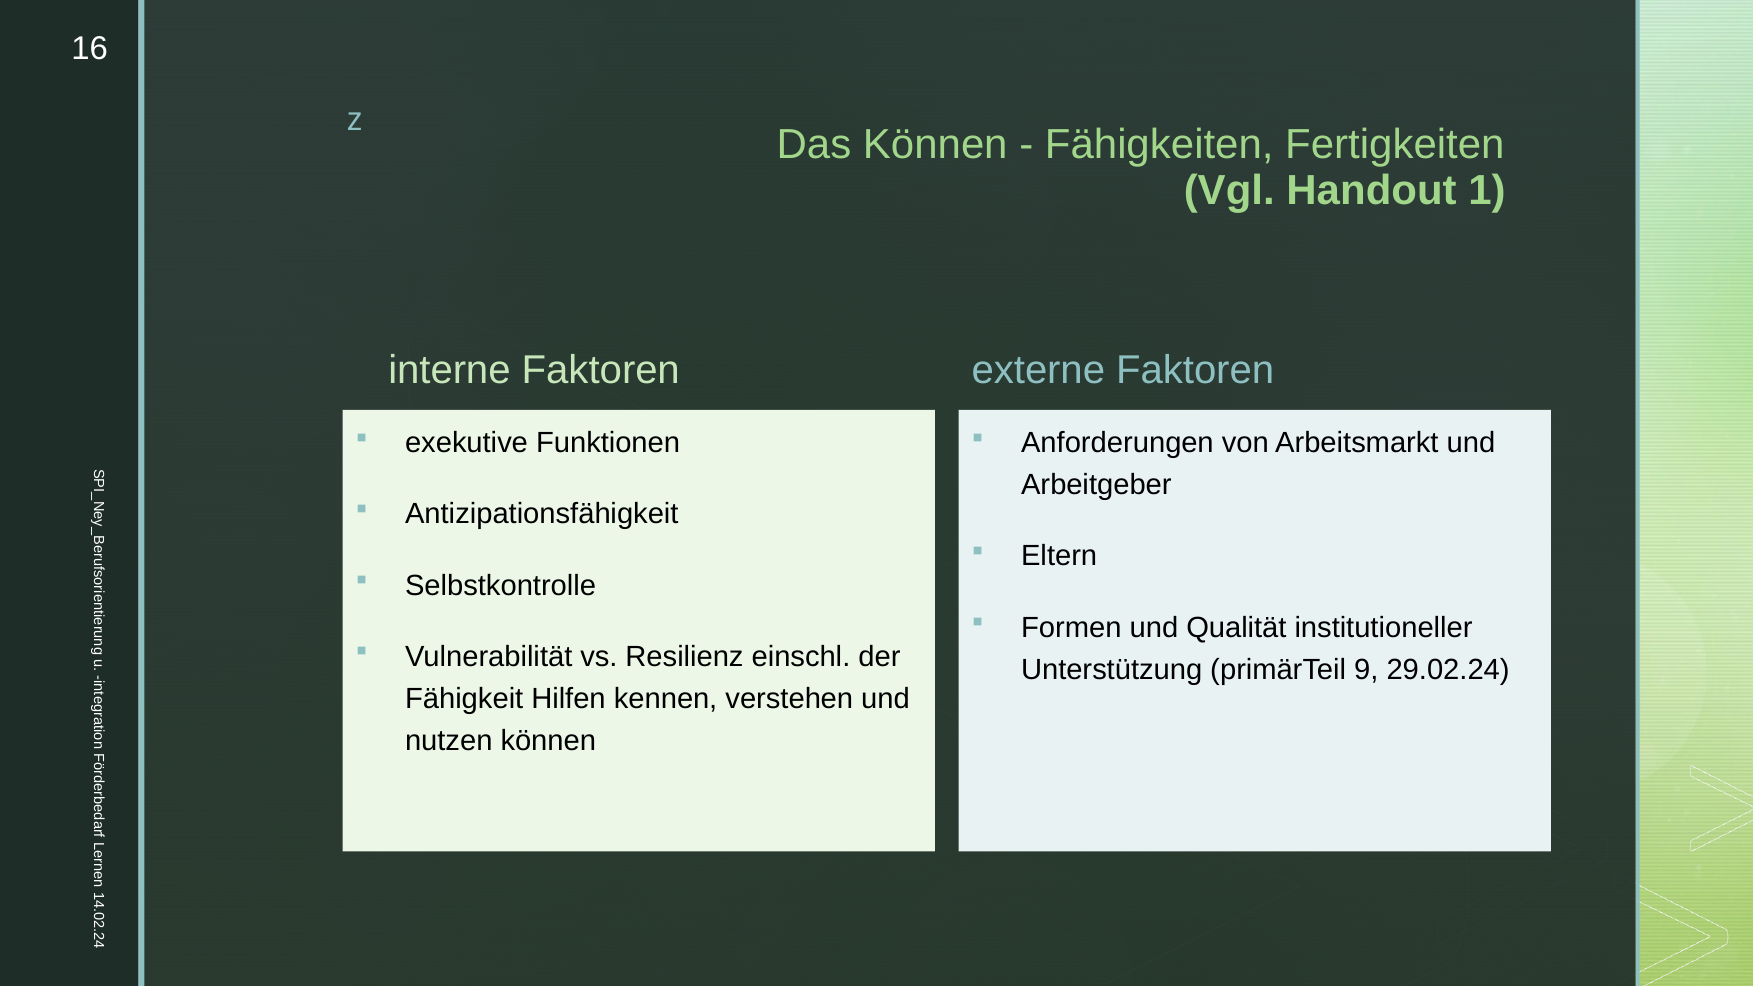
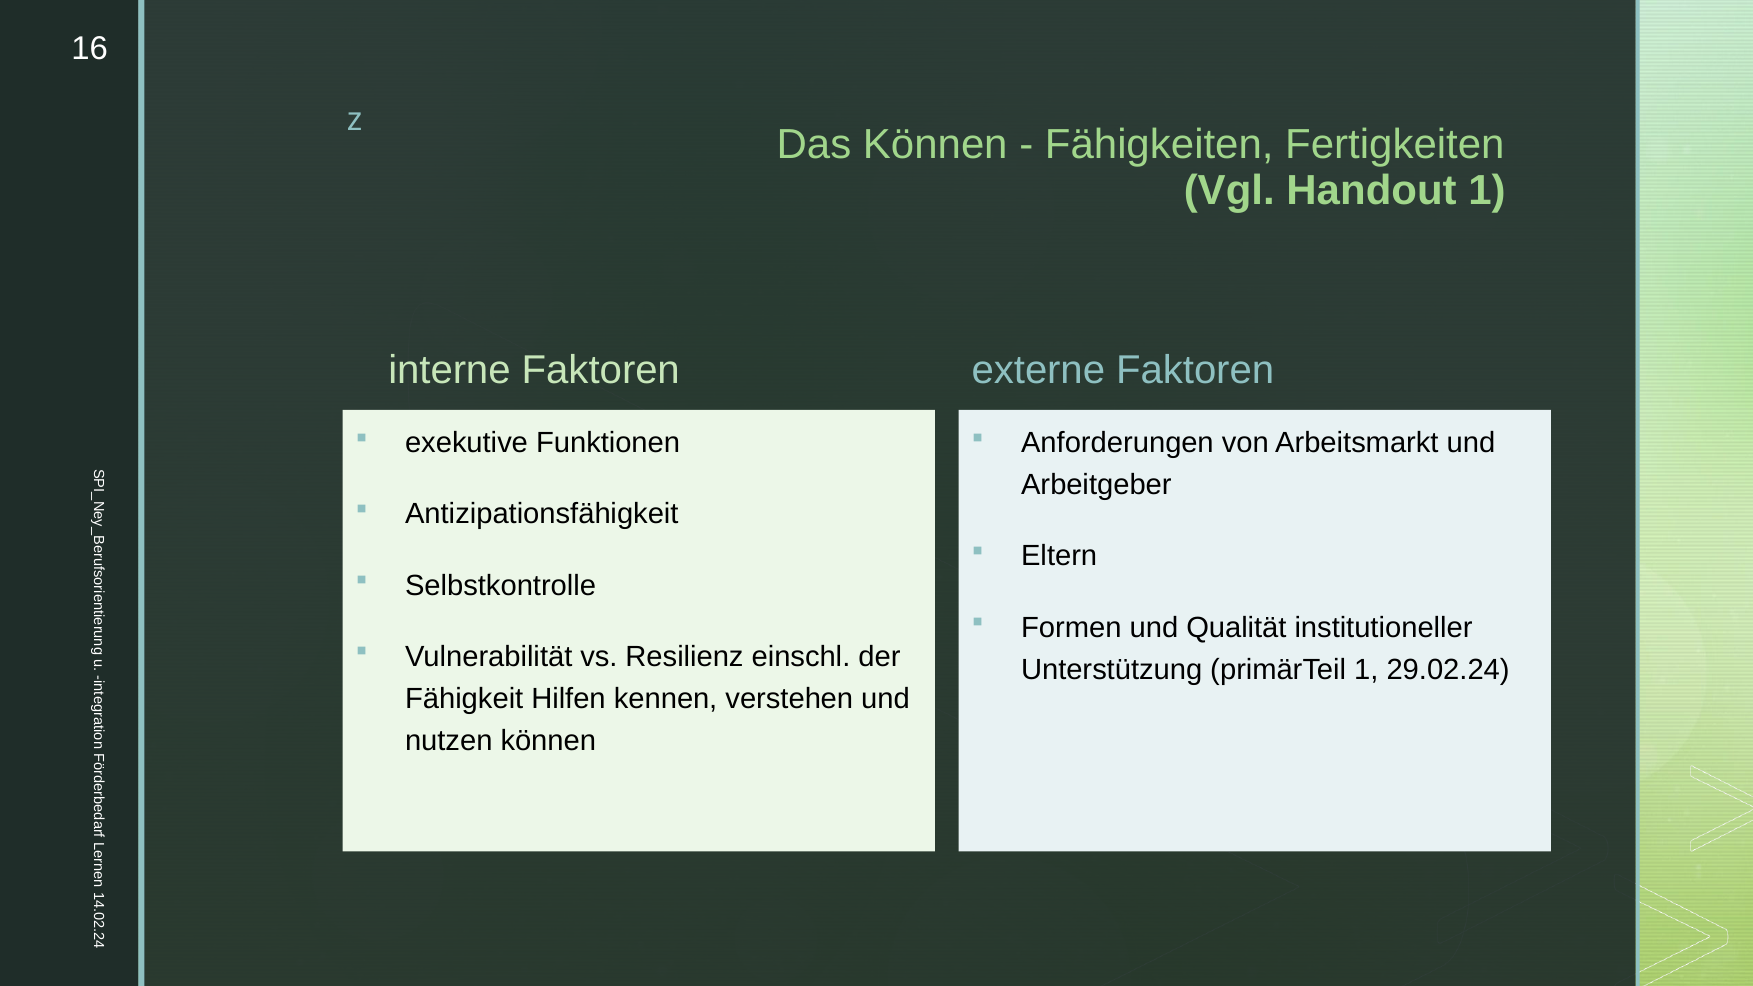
primärTeil 9: 9 -> 1
